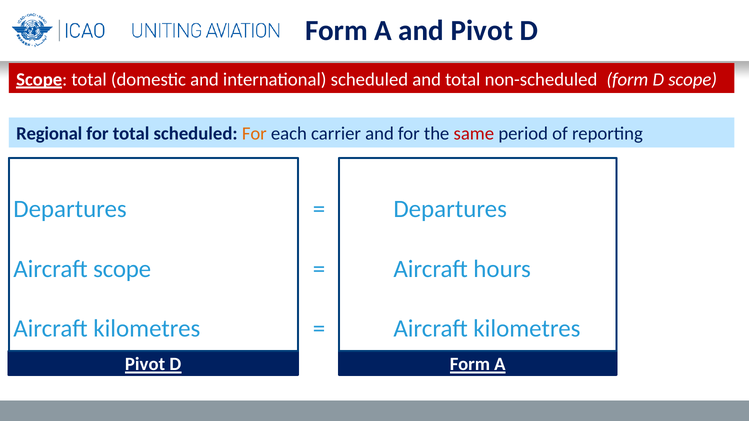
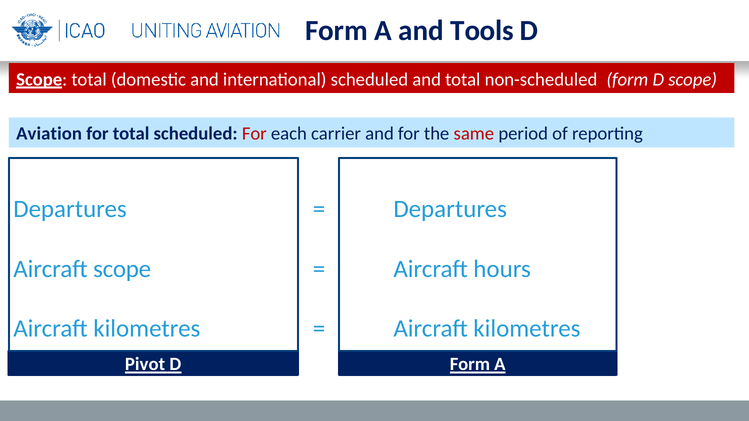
and Pivot: Pivot -> Tools
Regional: Regional -> Aviation
For at (254, 134) colour: orange -> red
